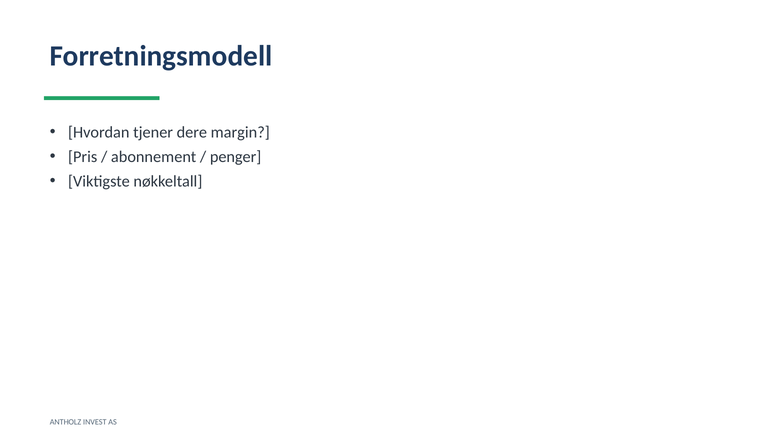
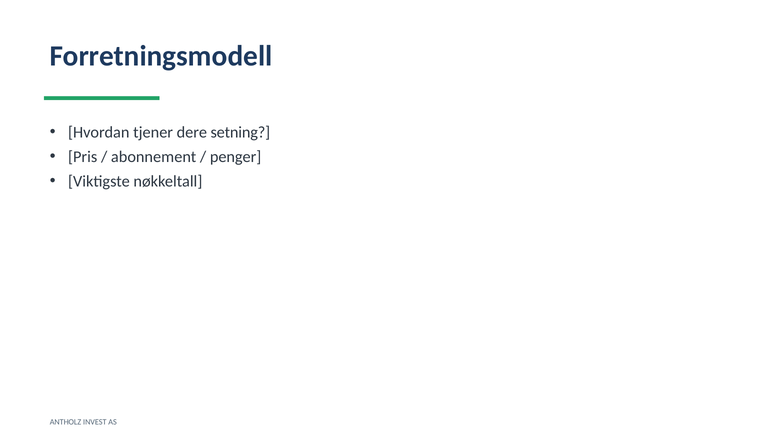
margin: margin -> setning
